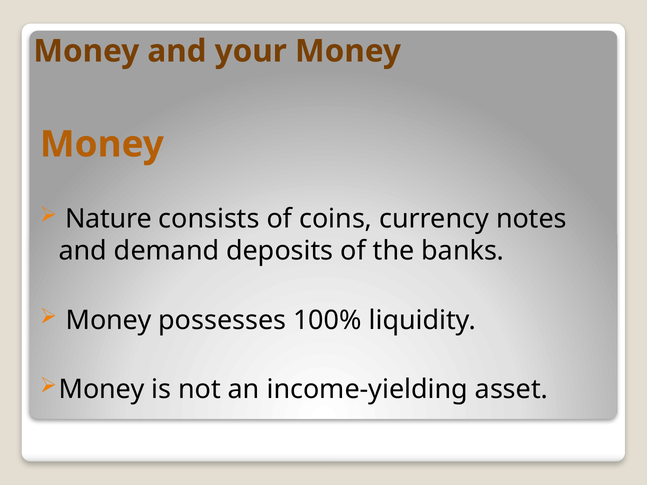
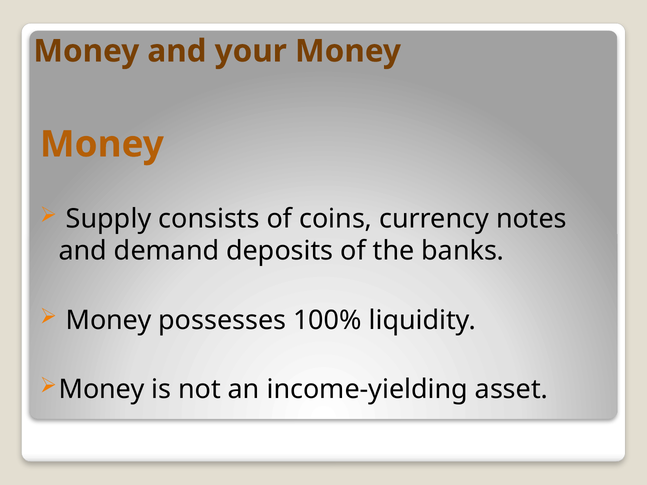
Nature: Nature -> Supply
